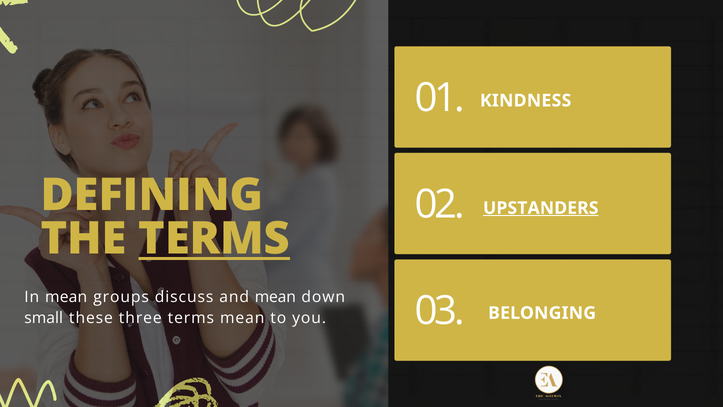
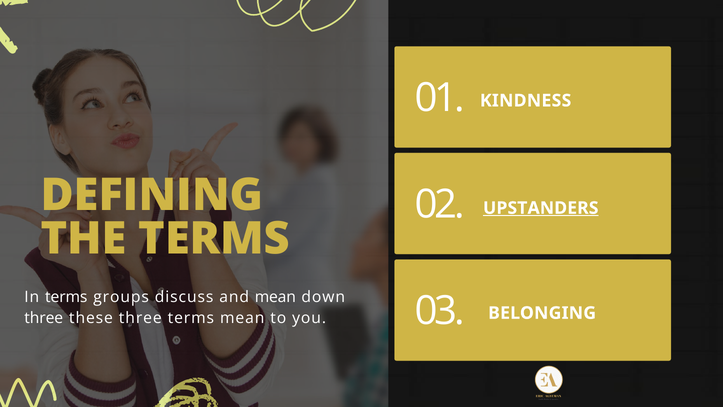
TERMS at (214, 239) underline: present -> none
In mean: mean -> terms
small at (44, 318): small -> three
